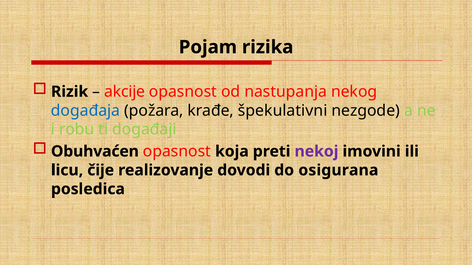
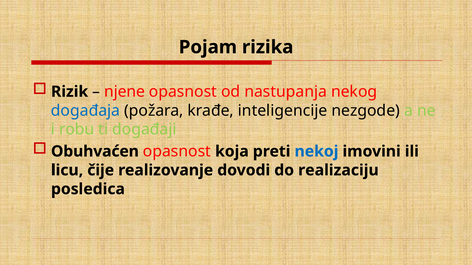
akcije: akcije -> njene
špekulativni: špekulativni -> inteligencije
nekoj colour: purple -> blue
osigurana: osigurana -> realizaciju
